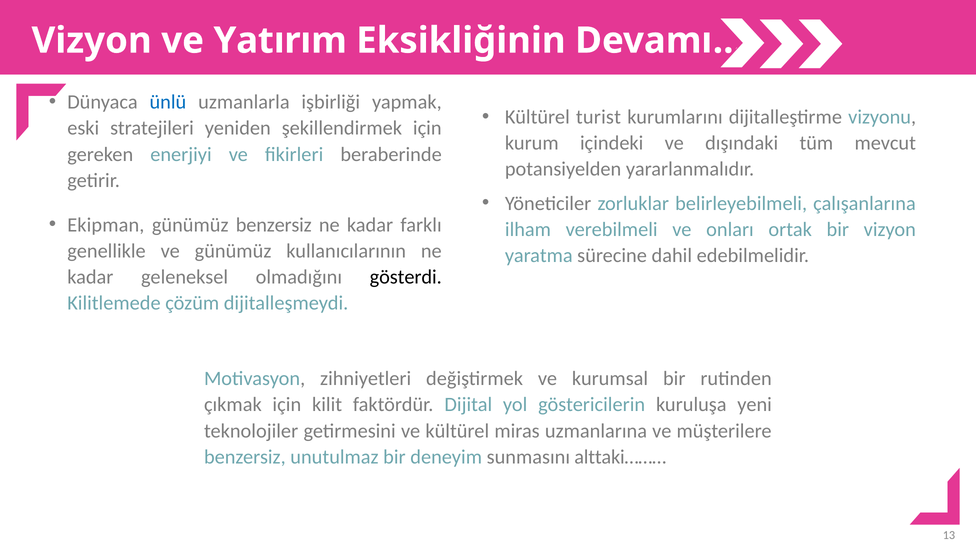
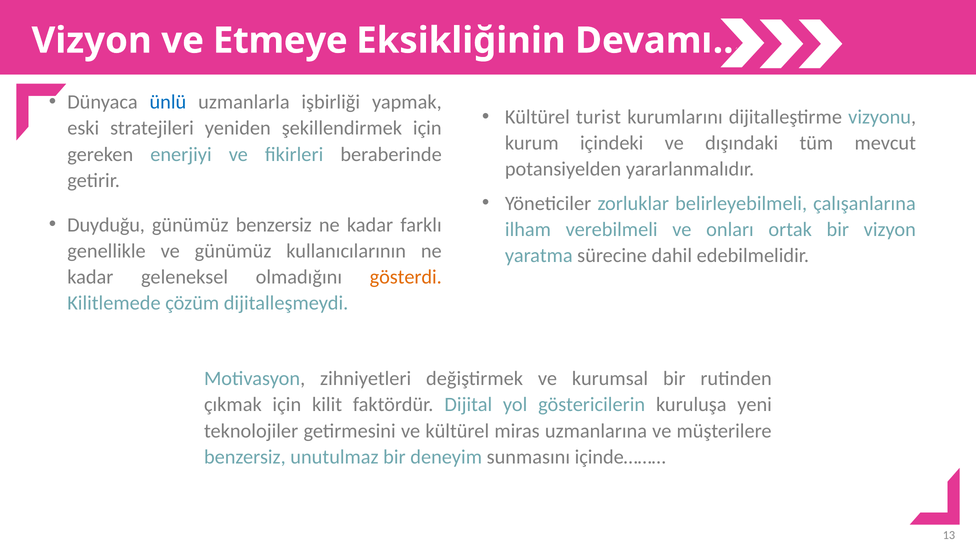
Yatırım: Yatırım -> Etmeye
Ekipman: Ekipman -> Duyduğu
gösterdi colour: black -> orange
alttaki………: alttaki……… -> içinde………
